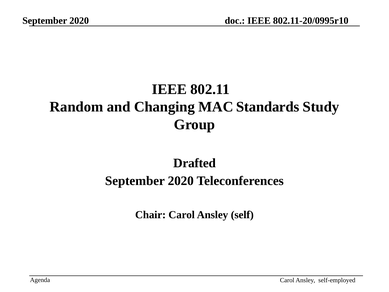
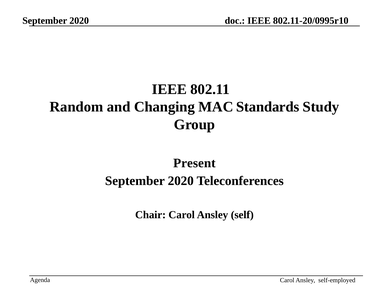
Drafted: Drafted -> Present
